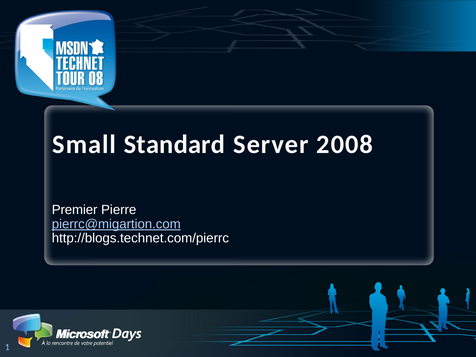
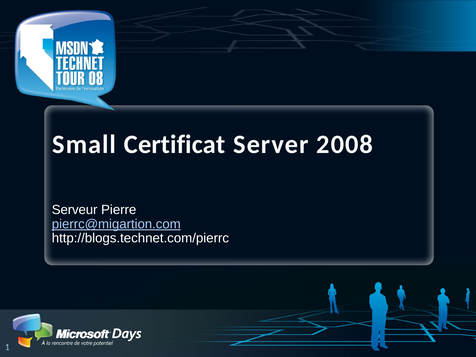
Standard: Standard -> Certificat
Premier: Premier -> Serveur
